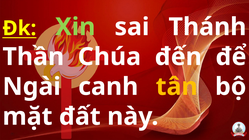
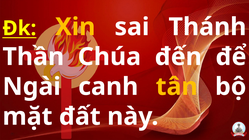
Xin colour: light green -> yellow
